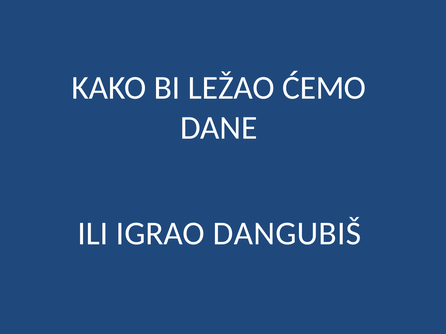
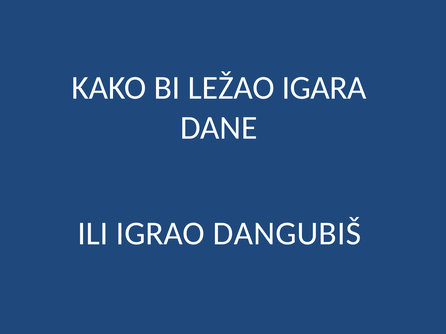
ĆEMO: ĆEMO -> IGARA
